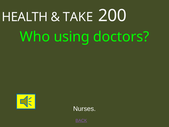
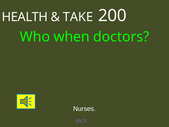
using: using -> when
